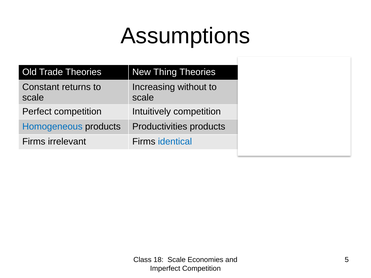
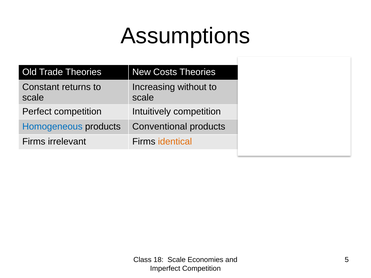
Thing: Thing -> Costs
Productivities: Productivities -> Conventional
identical colour: blue -> orange
